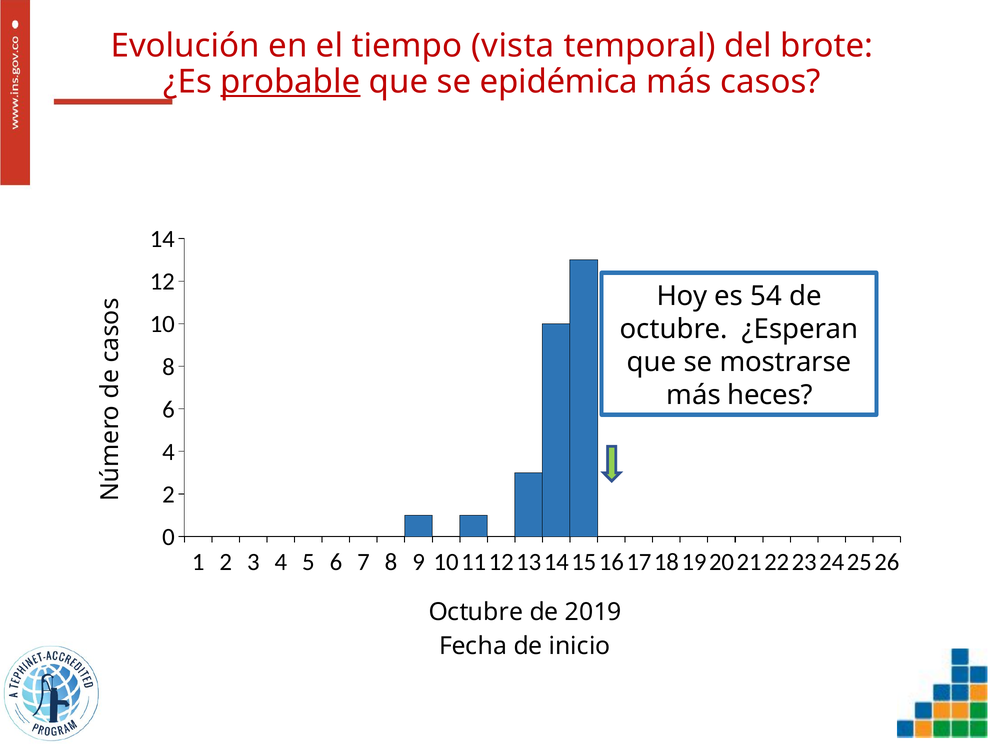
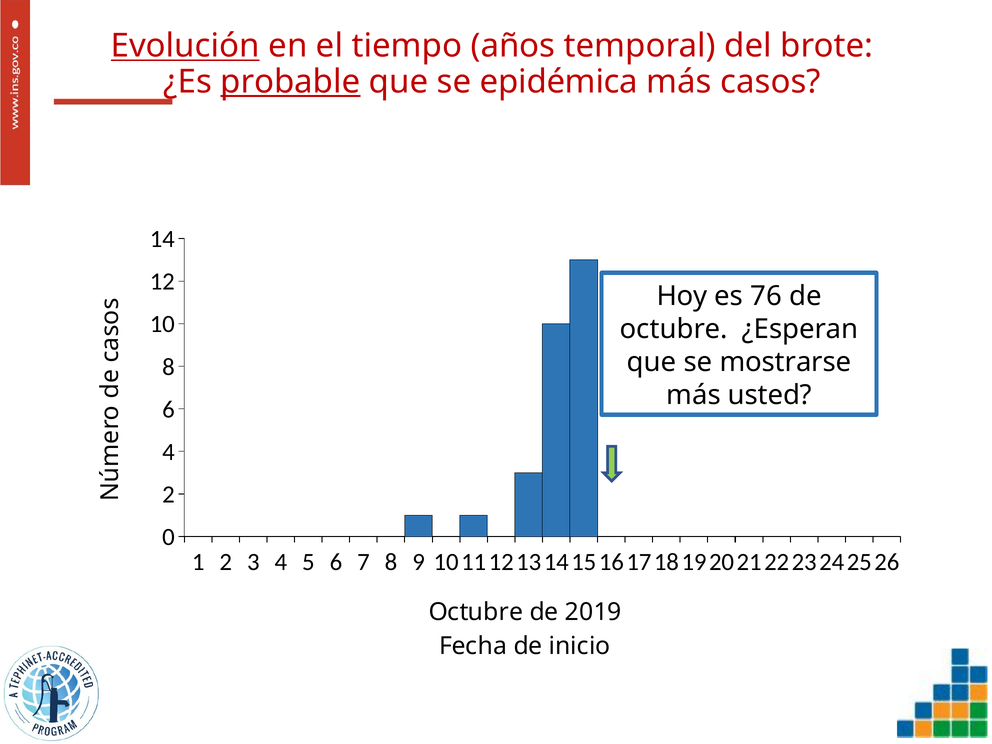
Evolución underline: none -> present
vista: vista -> años
54: 54 -> 76
heces: heces -> usted
